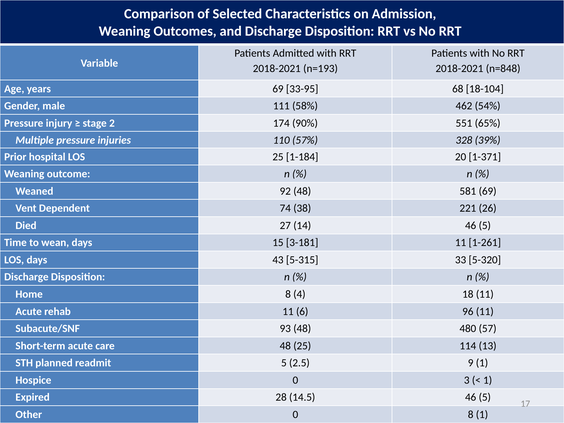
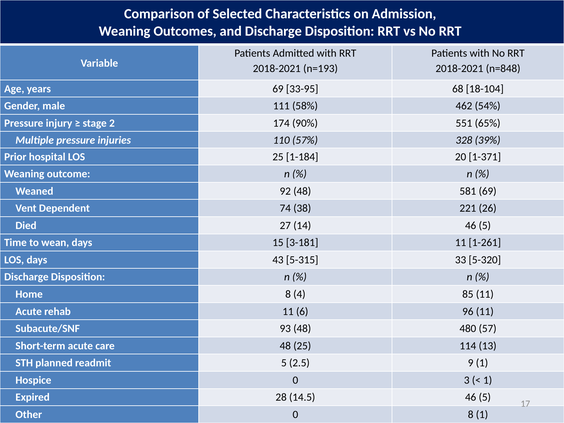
18: 18 -> 85
